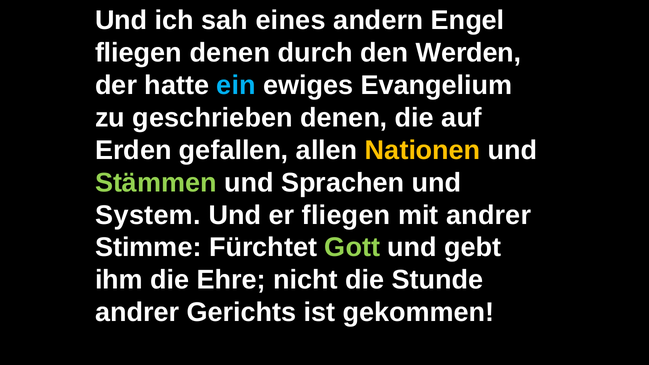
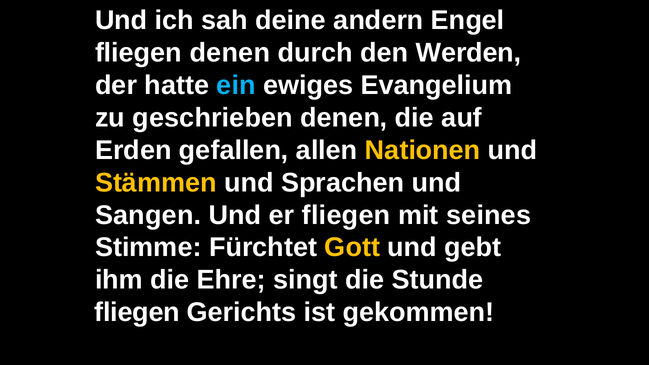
eines: eines -> deine
Stämmen colour: light green -> yellow
System: System -> Sangen
mit andrer: andrer -> seines
Gott colour: light green -> yellow
nicht: nicht -> singt
andrer at (137, 312): andrer -> fliegen
